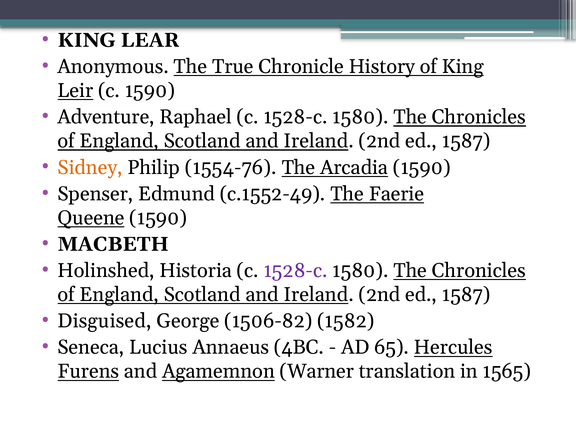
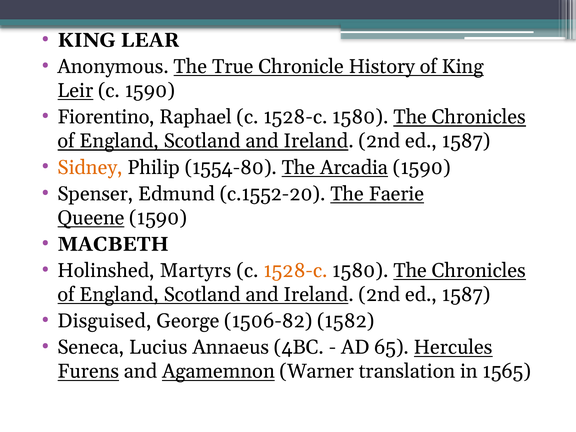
Adventure: Adventure -> Fiorentino
1554-76: 1554-76 -> 1554-80
c.1552-49: c.1552-49 -> c.1552-20
Historia: Historia -> Martyrs
1528-c at (295, 271) colour: purple -> orange
